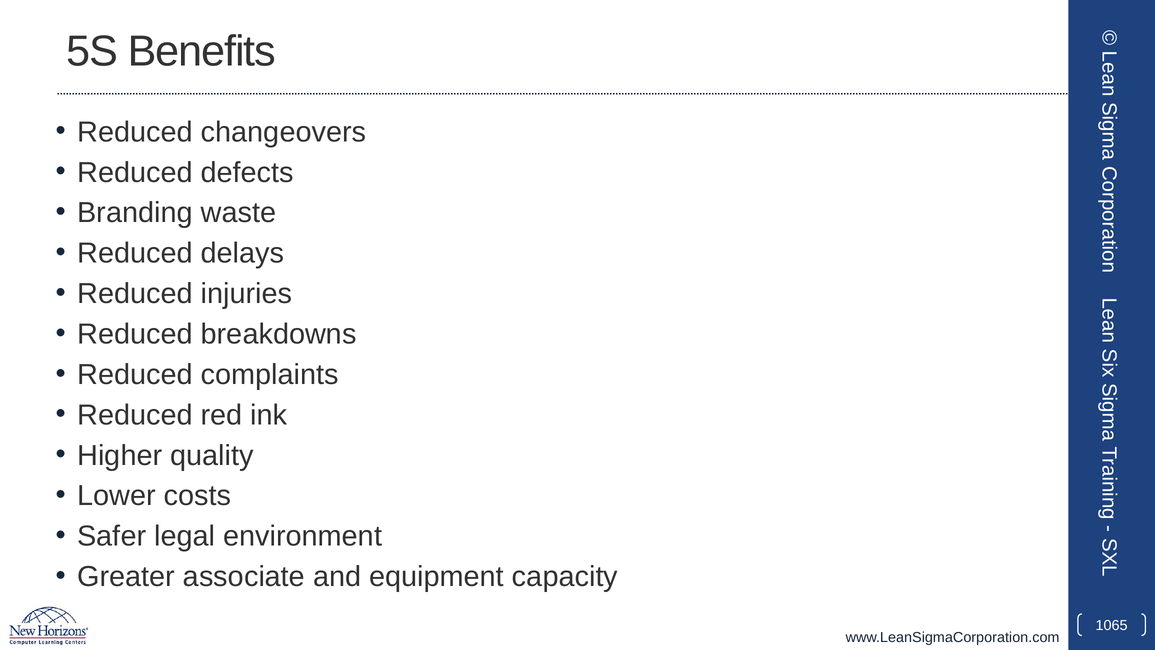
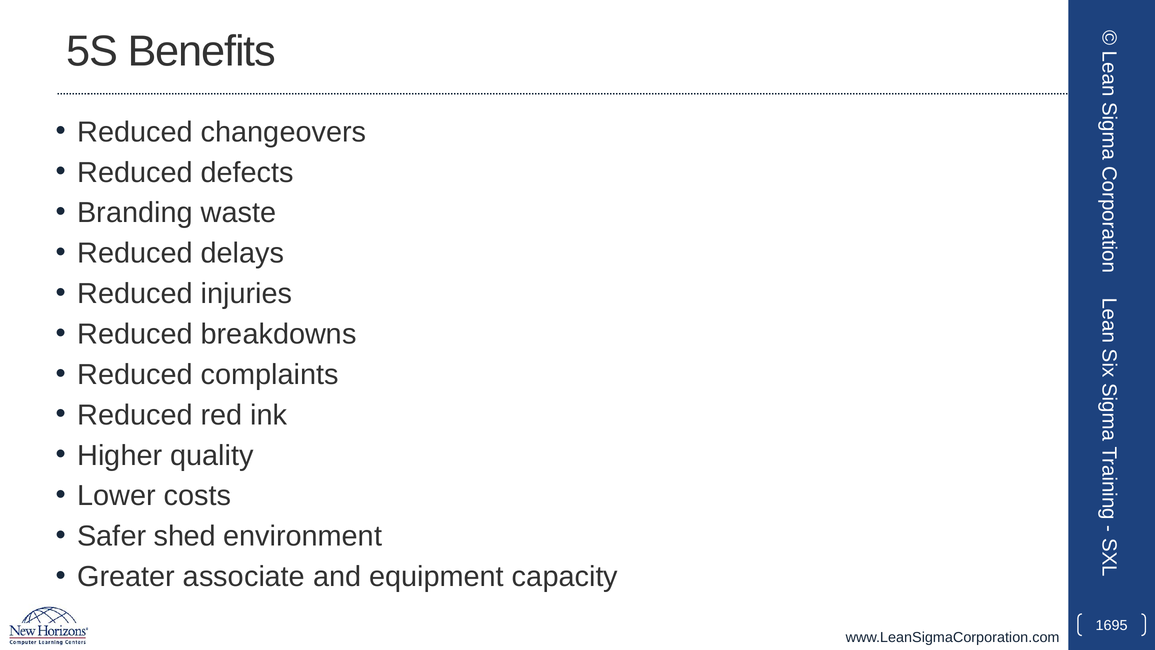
legal: legal -> shed
1065: 1065 -> 1695
